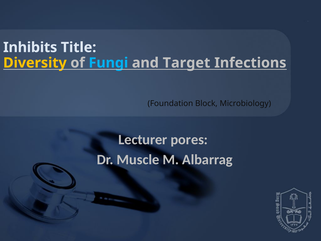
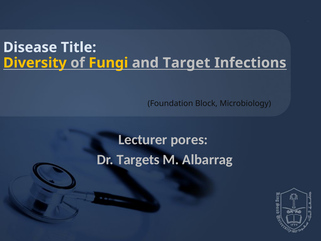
Inhibits: Inhibits -> Disease
Fungi colour: light blue -> yellow
Muscle: Muscle -> Targets
